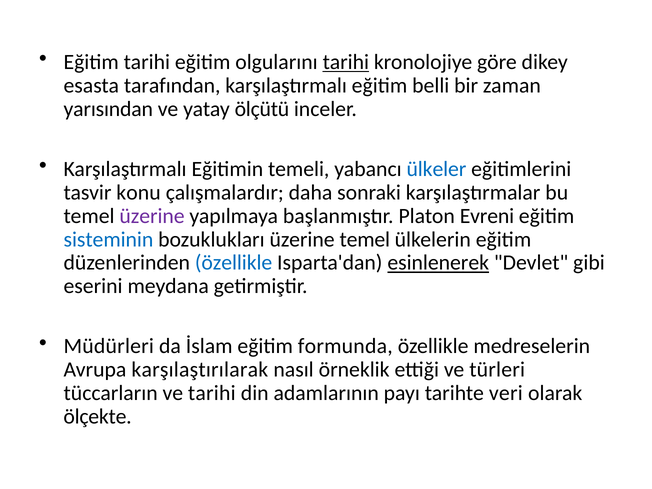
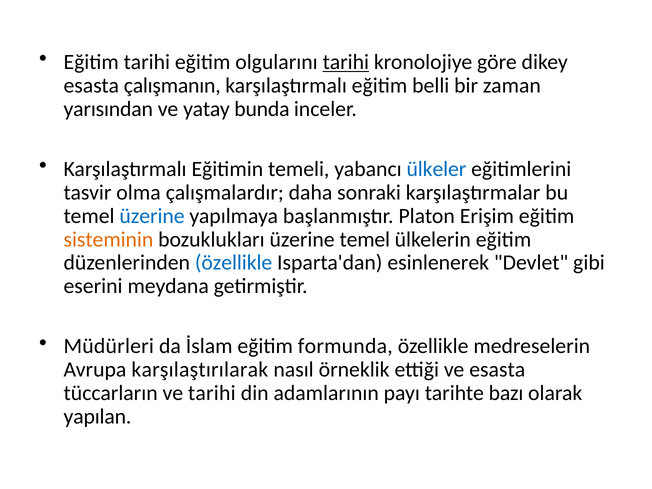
tarafından: tarafından -> çalışmanın
ölçütü: ölçütü -> bunda
konu: konu -> olma
üzerine at (152, 216) colour: purple -> blue
Evreni: Evreni -> Erişim
sisteminin colour: blue -> orange
esinlenerek underline: present -> none
ve türleri: türleri -> esasta
veri: veri -> bazı
ölçekte: ölçekte -> yapılan
